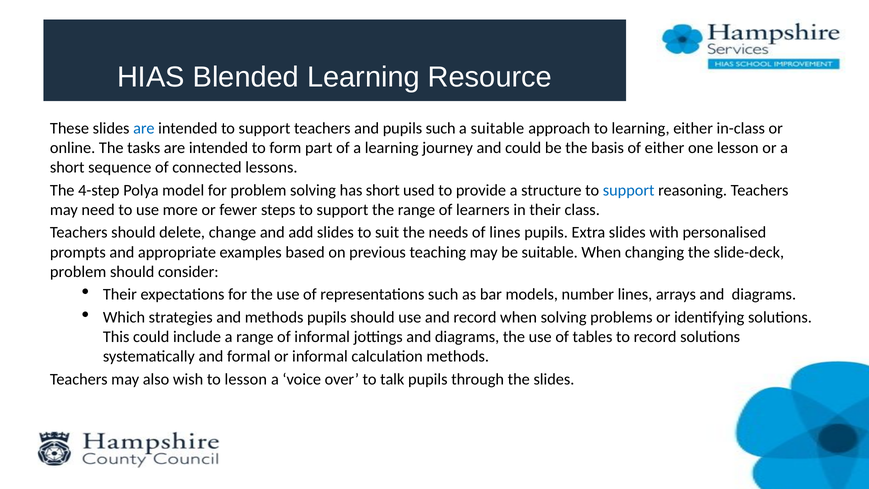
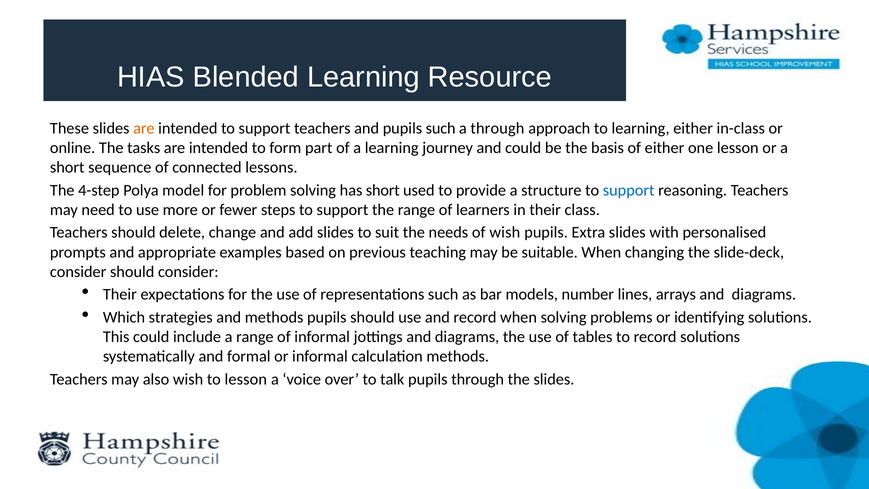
are at (144, 128) colour: blue -> orange
a suitable: suitable -> through
of lines: lines -> wish
problem at (78, 272): problem -> consider
